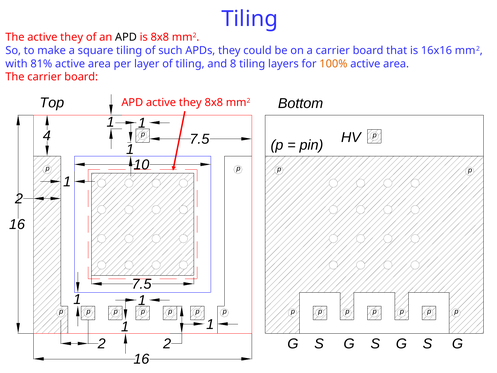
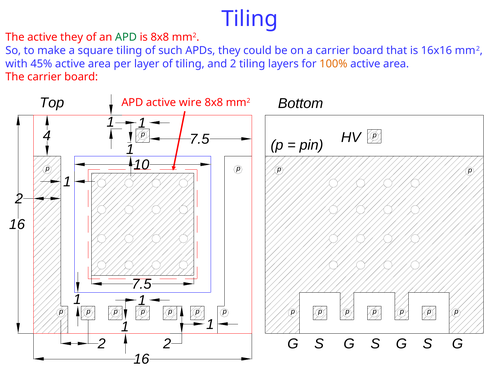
APD at (126, 37) colour: black -> green
81%: 81% -> 45%
and 8: 8 -> 2
APD active they: they -> wire
